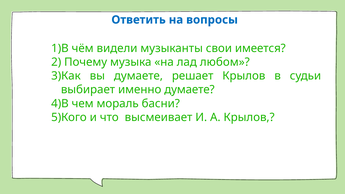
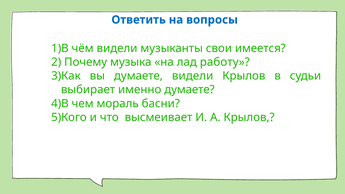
любом: любом -> работу
думаете решает: решает -> видели
